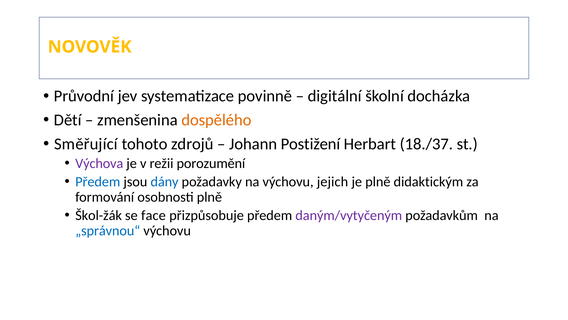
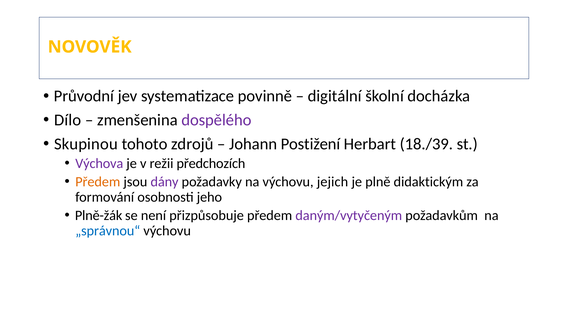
Dětí: Dětí -> Dílo
dospělého colour: orange -> purple
Směřující: Směřující -> Skupinou
18./37: 18./37 -> 18./39
porozumění: porozumění -> předchozích
Předem at (98, 182) colour: blue -> orange
dány colour: blue -> purple
osobnosti plně: plně -> jeho
Škol-žák: Škol-žák -> Plně-žák
face: face -> není
